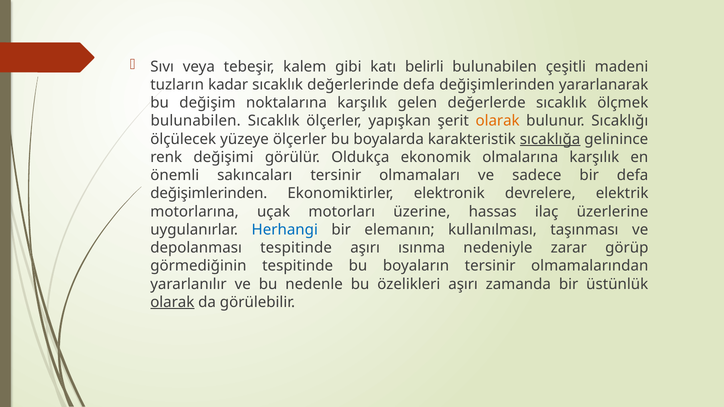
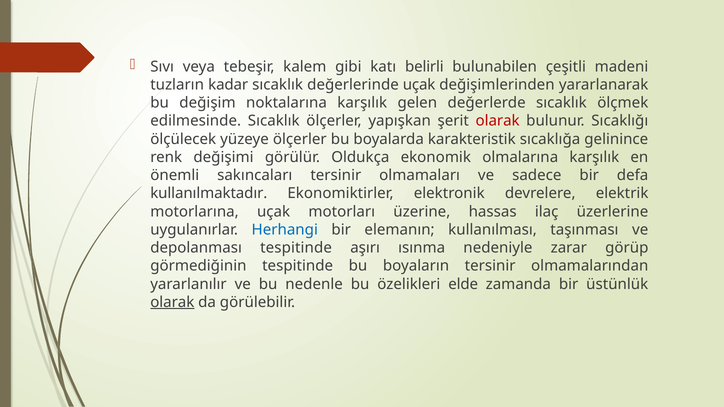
değerlerinde defa: defa -> uçak
bulunabilen at (196, 121): bulunabilen -> edilmesinde
olarak at (498, 121) colour: orange -> red
sıcaklığa underline: present -> none
değişimlerinden at (209, 194): değişimlerinden -> kullanılmaktadır
özelikleri aşırı: aşırı -> elde
